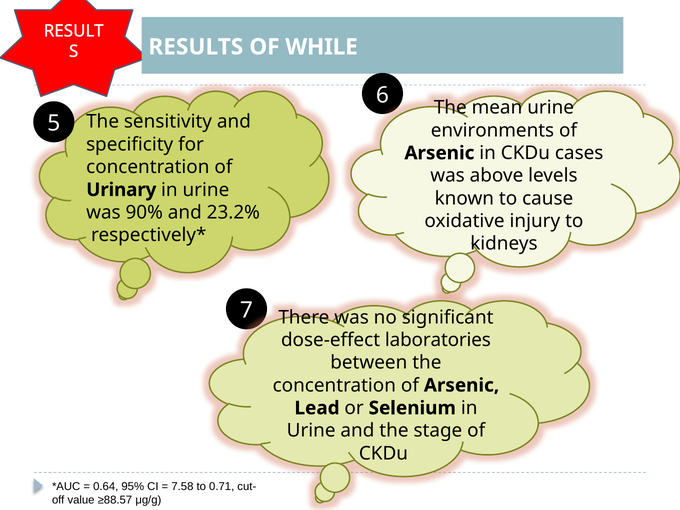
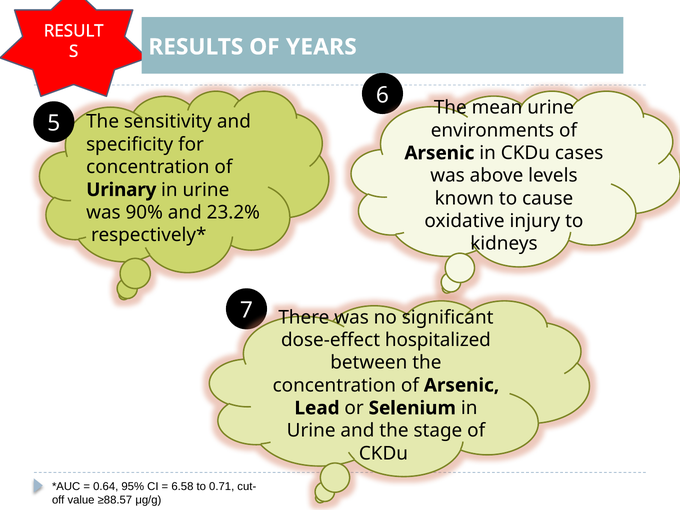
WHILE: WHILE -> YEARS
laboratories: laboratories -> hospitalized
7.58: 7.58 -> 6.58
